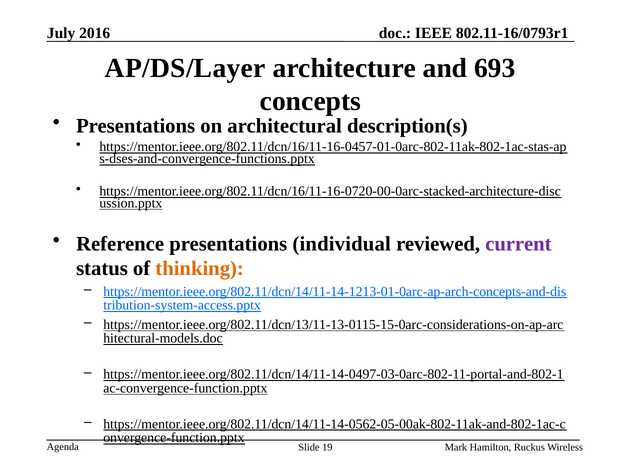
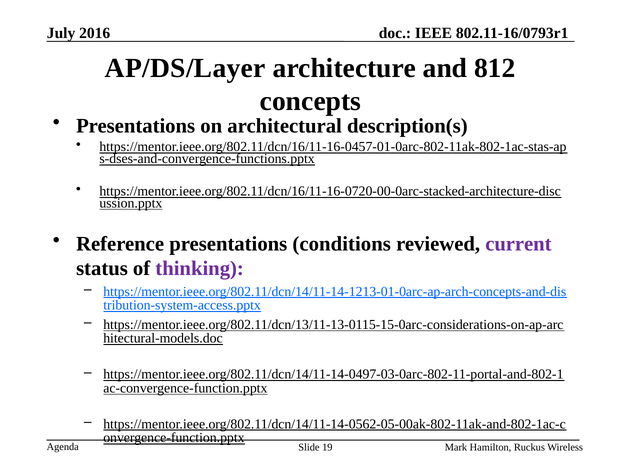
693: 693 -> 812
individual: individual -> conditions
thinking colour: orange -> purple
